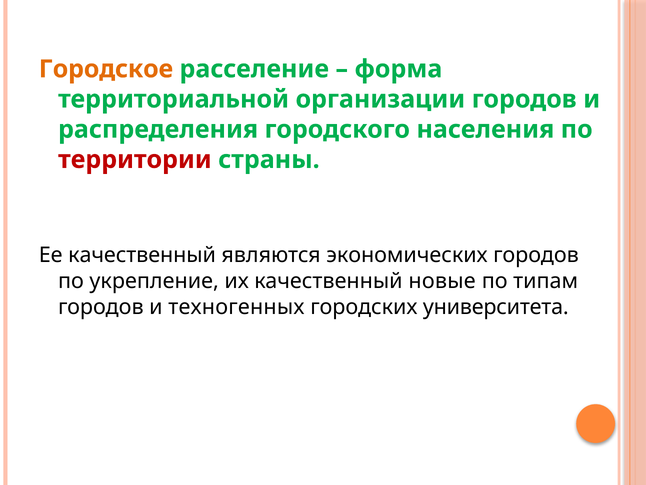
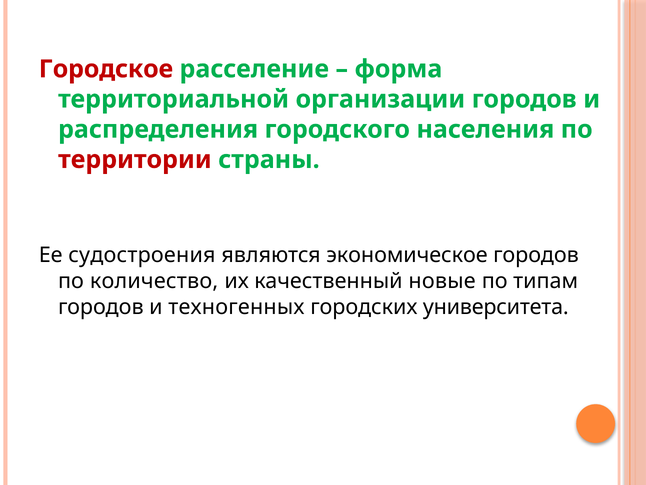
Городское colour: orange -> red
Ее качественный: качественный -> судостроения
экономических: экономических -> экономическое
укрепление: укрепление -> количество
